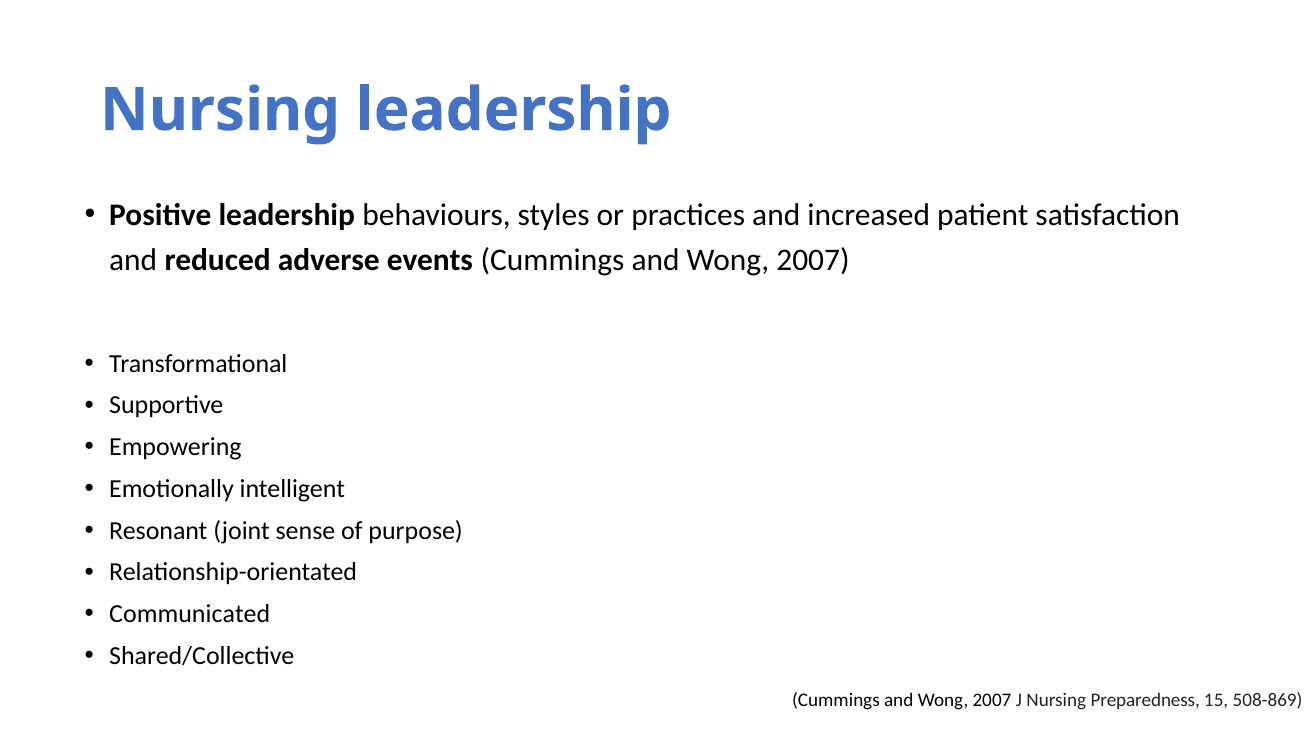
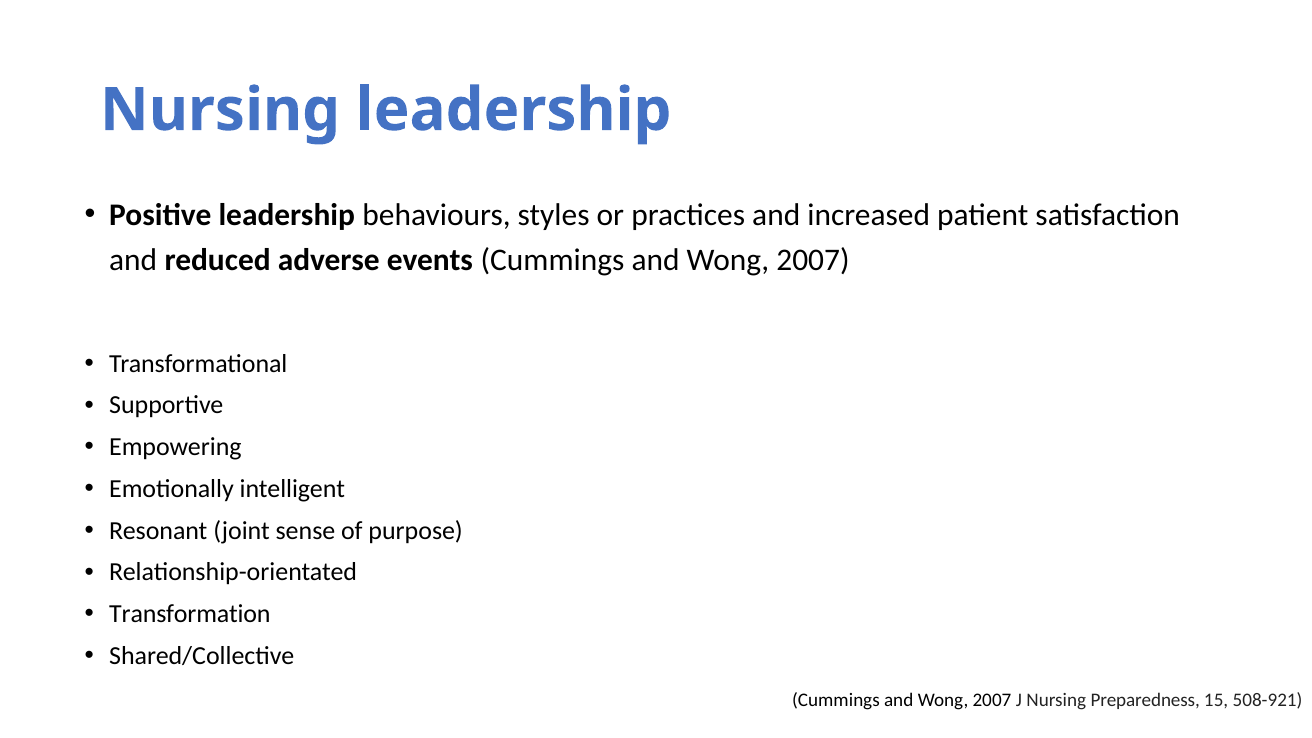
Communicated: Communicated -> Transformation
508-869: 508-869 -> 508-921
